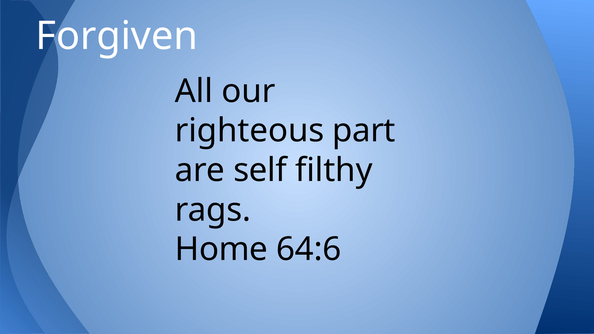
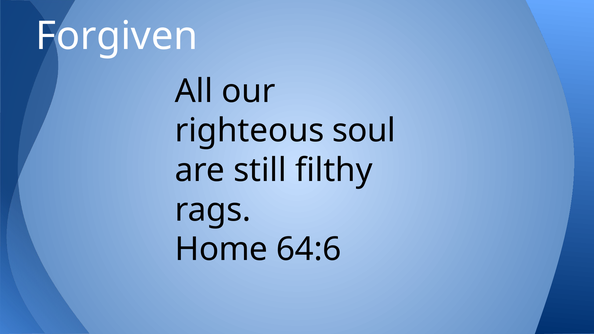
part: part -> soul
self: self -> still
